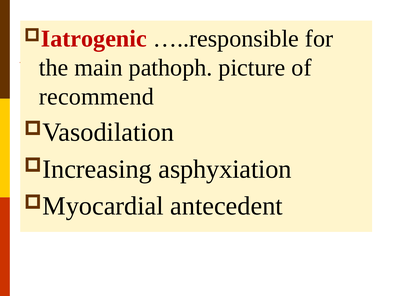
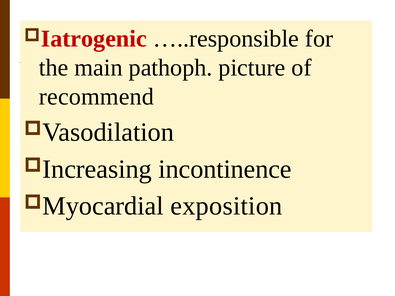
asphyxiation: asphyxiation -> incontinence
antecedent: antecedent -> exposition
